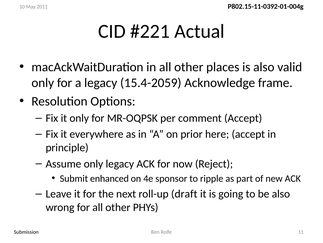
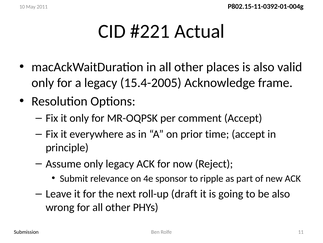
15.4-2059: 15.4-2059 -> 15.4-2005
here: here -> time
enhanced: enhanced -> relevance
